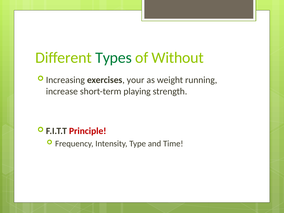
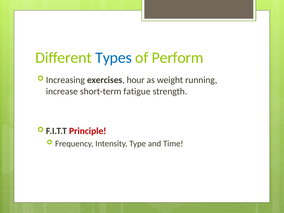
Types colour: green -> blue
Without: Without -> Perform
your: your -> hour
playing: playing -> fatigue
